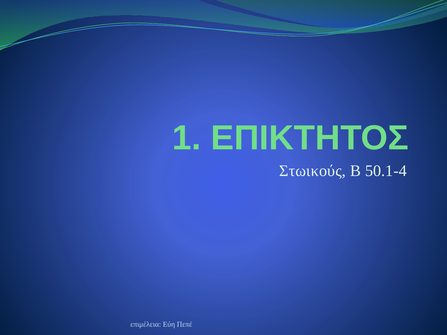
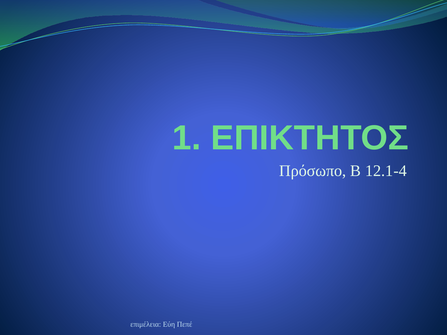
Στωικούς: Στωικούς -> Πρόσωπο
50.1-4: 50.1-4 -> 12.1-4
